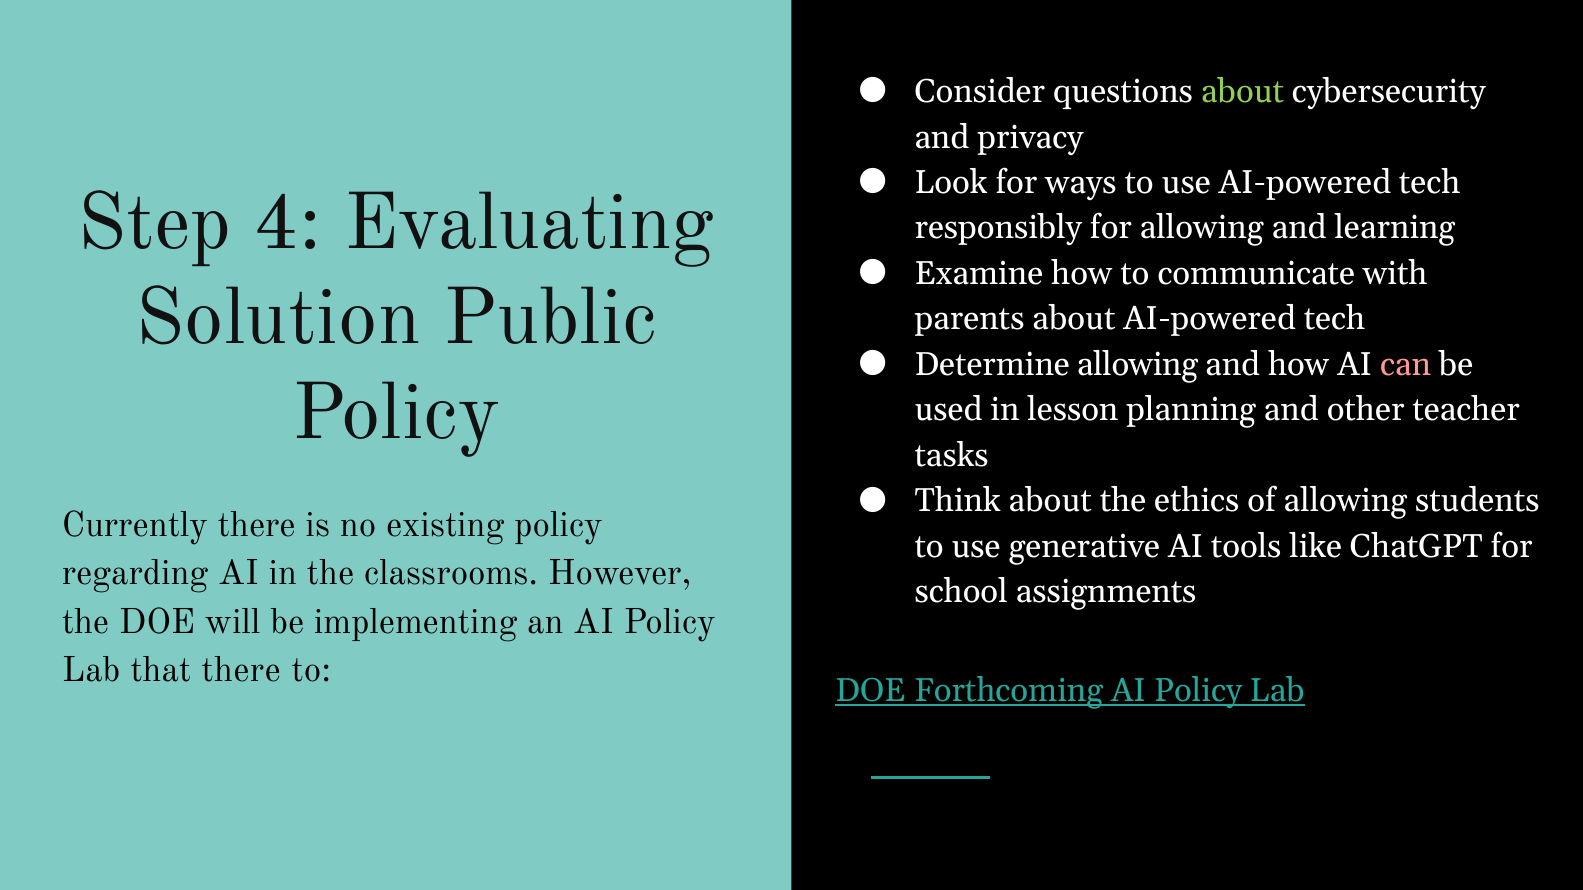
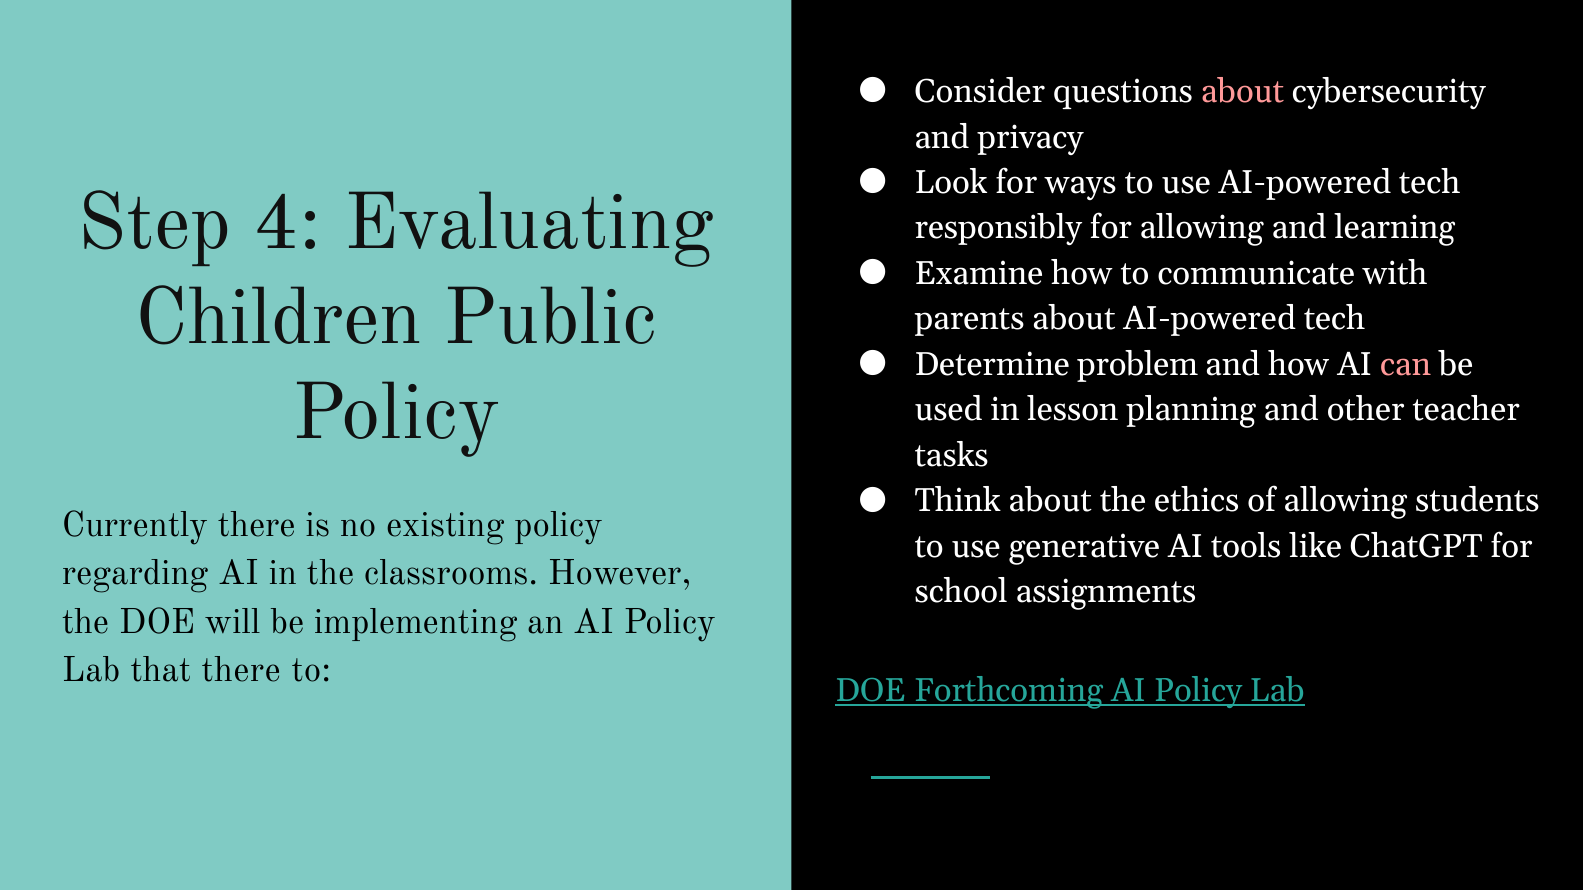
about at (1243, 92) colour: light green -> pink
Solution: Solution -> Children
Determine allowing: allowing -> problem
